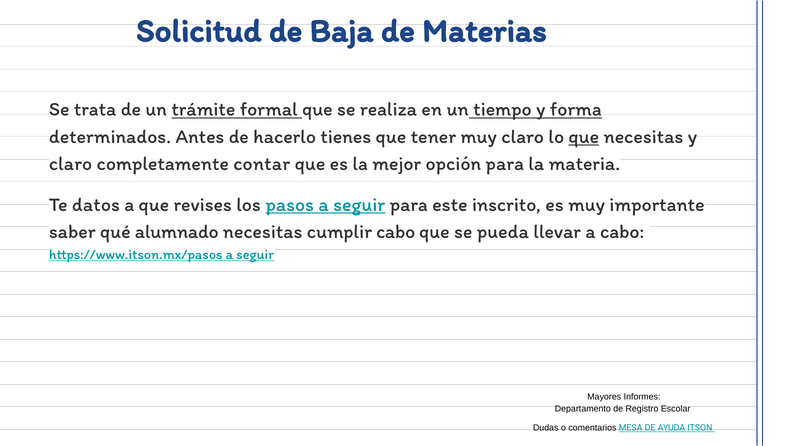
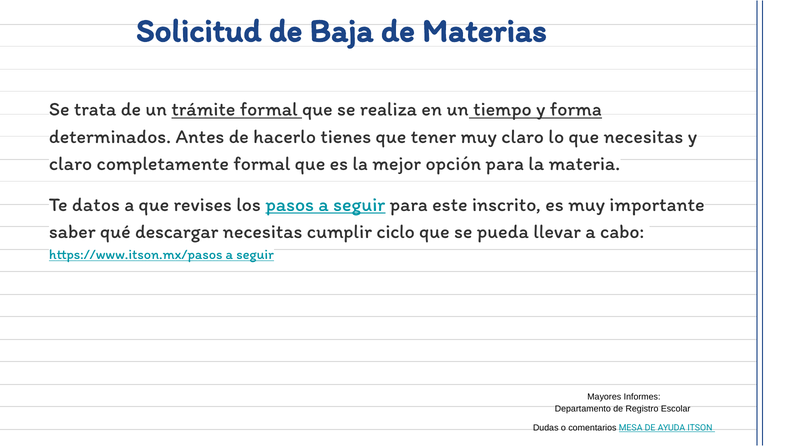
que at (584, 137) underline: present -> none
completamente contar: contar -> formal
alumnado: alumnado -> descargar
cumplir cabo: cabo -> ciclo
